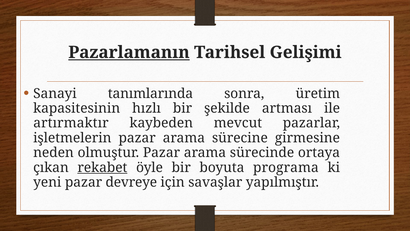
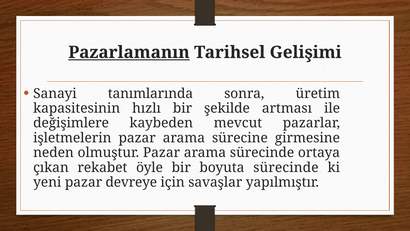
artırmaktır: artırmaktır -> değişimlere
rekabet underline: present -> none
boyuta programa: programa -> sürecinde
